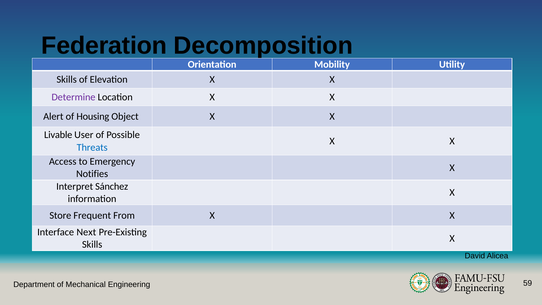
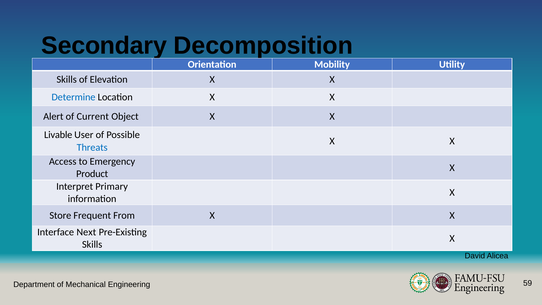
Federation: Federation -> Secondary
Determine colour: purple -> blue
Housing: Housing -> Current
Notifies: Notifies -> Product
Sánchez: Sánchez -> Primary
